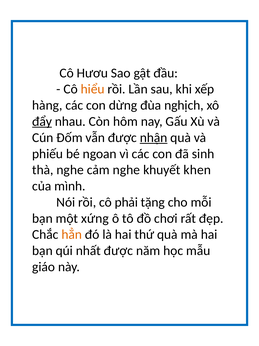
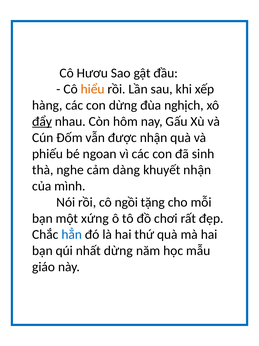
nhận at (154, 137) underline: present -> none
cảm nghe: nghe -> dàng
khuyết khen: khen -> nhận
phải: phải -> ngồi
hẳn colour: orange -> blue
nhất được: được -> dừng
